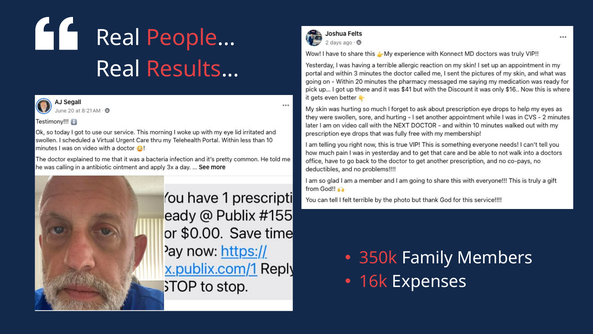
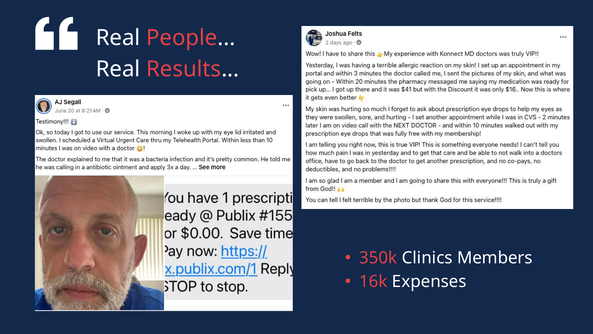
Family: Family -> Clinics
